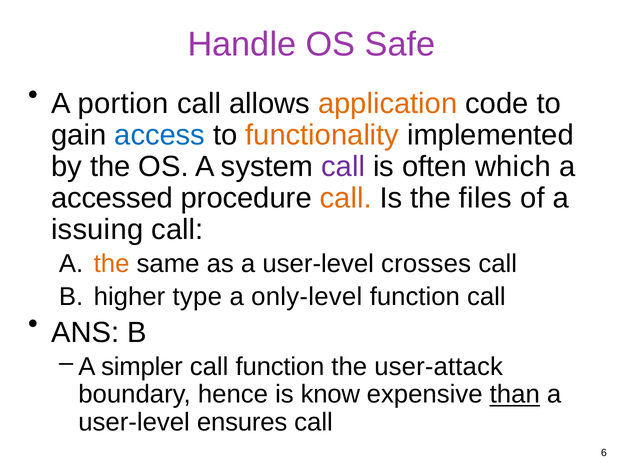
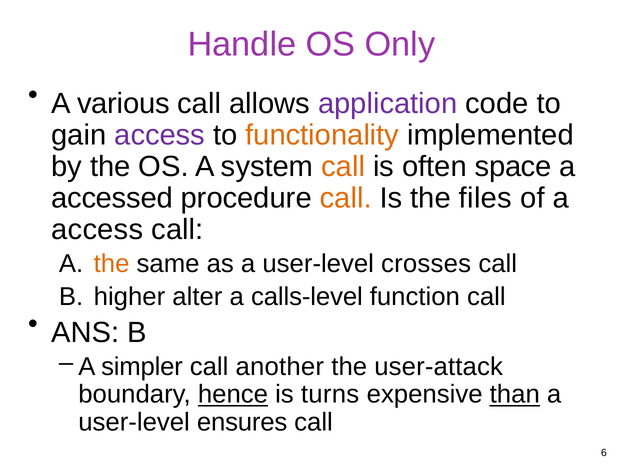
Safe: Safe -> Only
portion: portion -> various
application colour: orange -> purple
access at (160, 135) colour: blue -> purple
call at (343, 167) colour: purple -> orange
which: which -> space
issuing at (97, 230): issuing -> access
type: type -> alter
only-level: only-level -> calls-level
call function: function -> another
hence underline: none -> present
know: know -> turns
